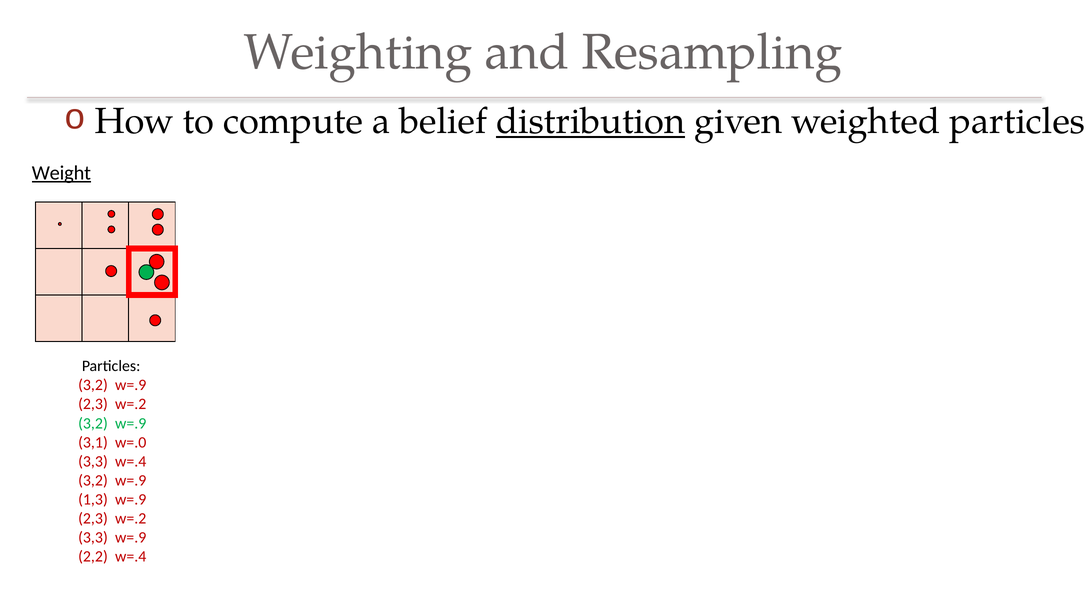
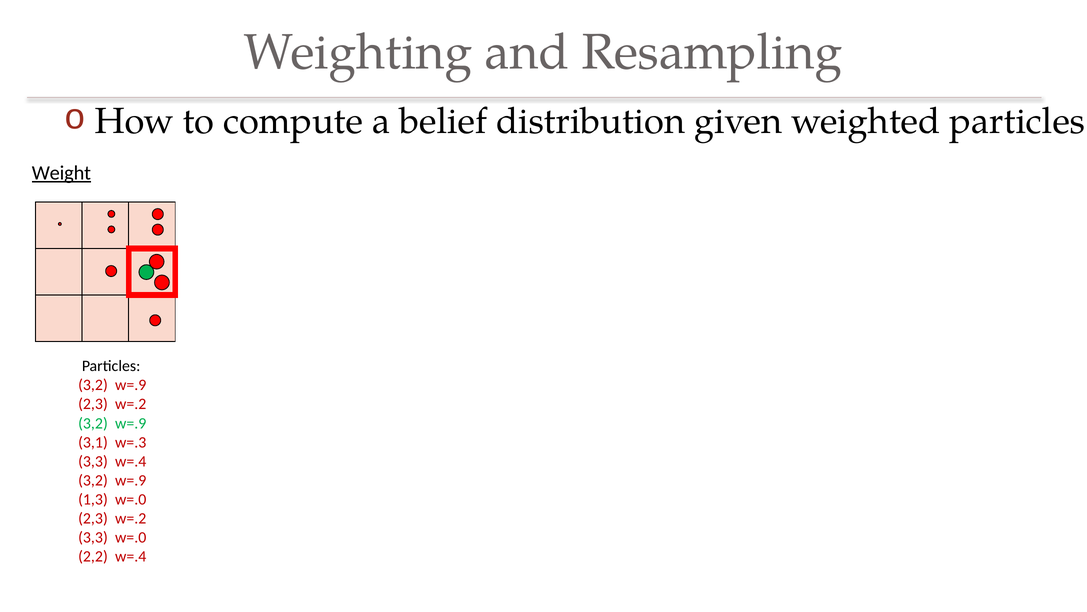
distribution underline: present -> none
w=.0: w=.0 -> w=.3
1,3 w=.9: w=.9 -> w=.0
3,3 w=.9: w=.9 -> w=.0
